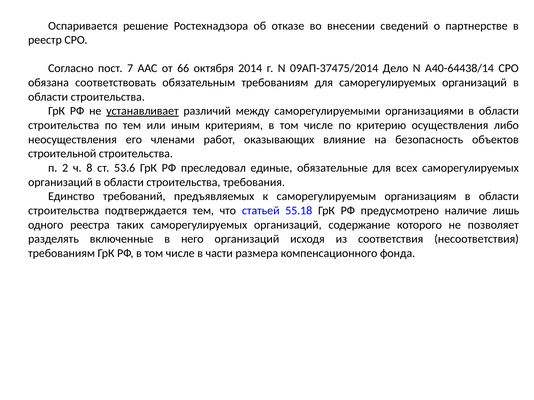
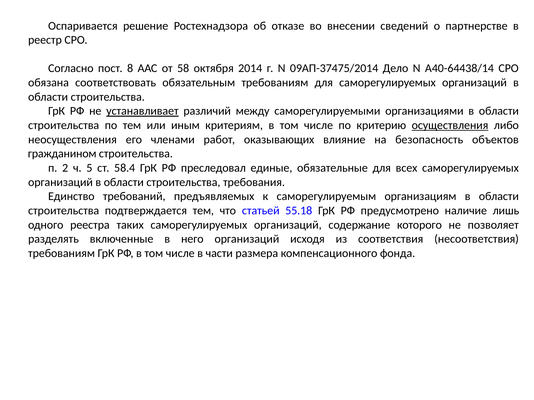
7: 7 -> 8
66: 66 -> 58
осуществления underline: none -> present
строительной: строительной -> гражданином
8: 8 -> 5
53.6: 53.6 -> 58.4
